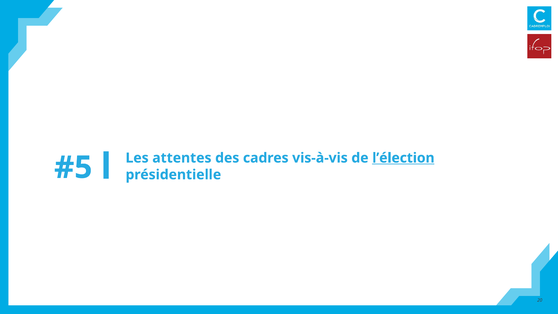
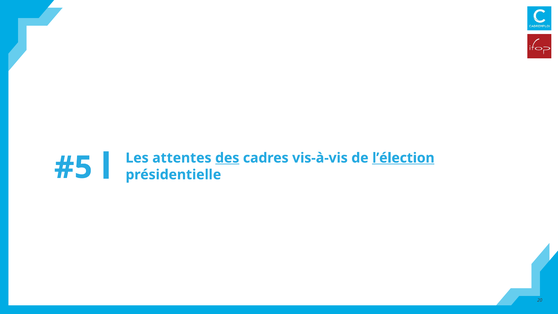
des underline: none -> present
